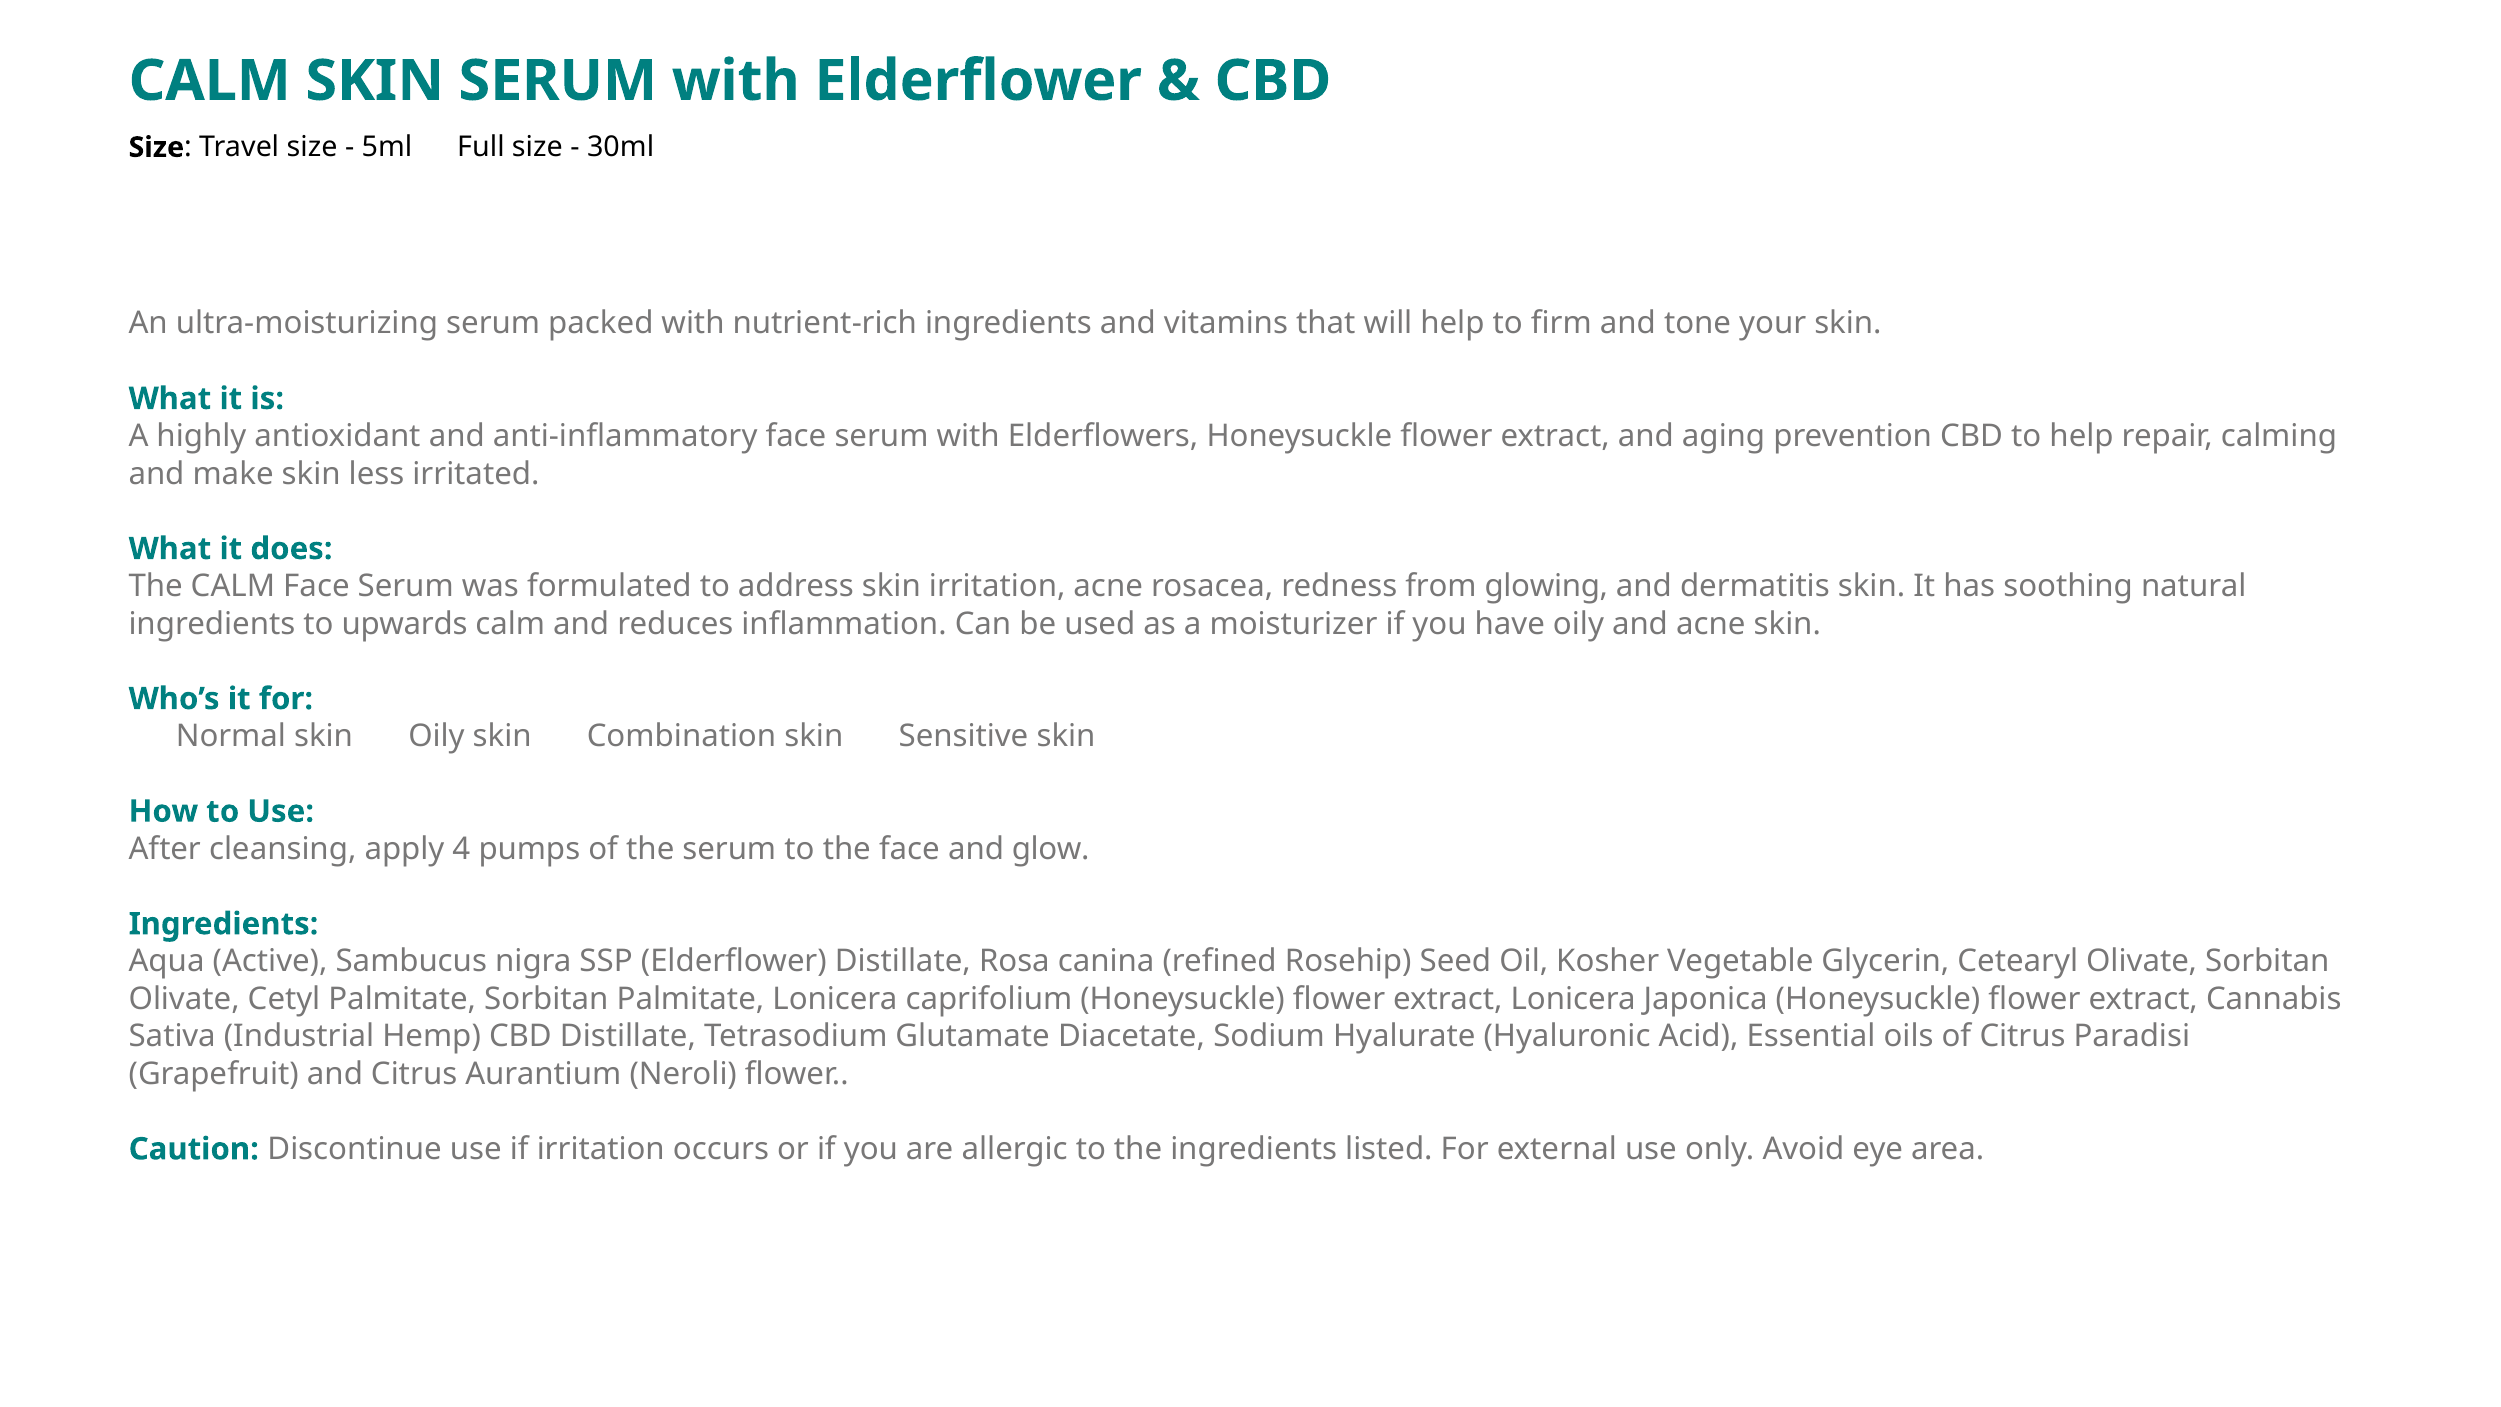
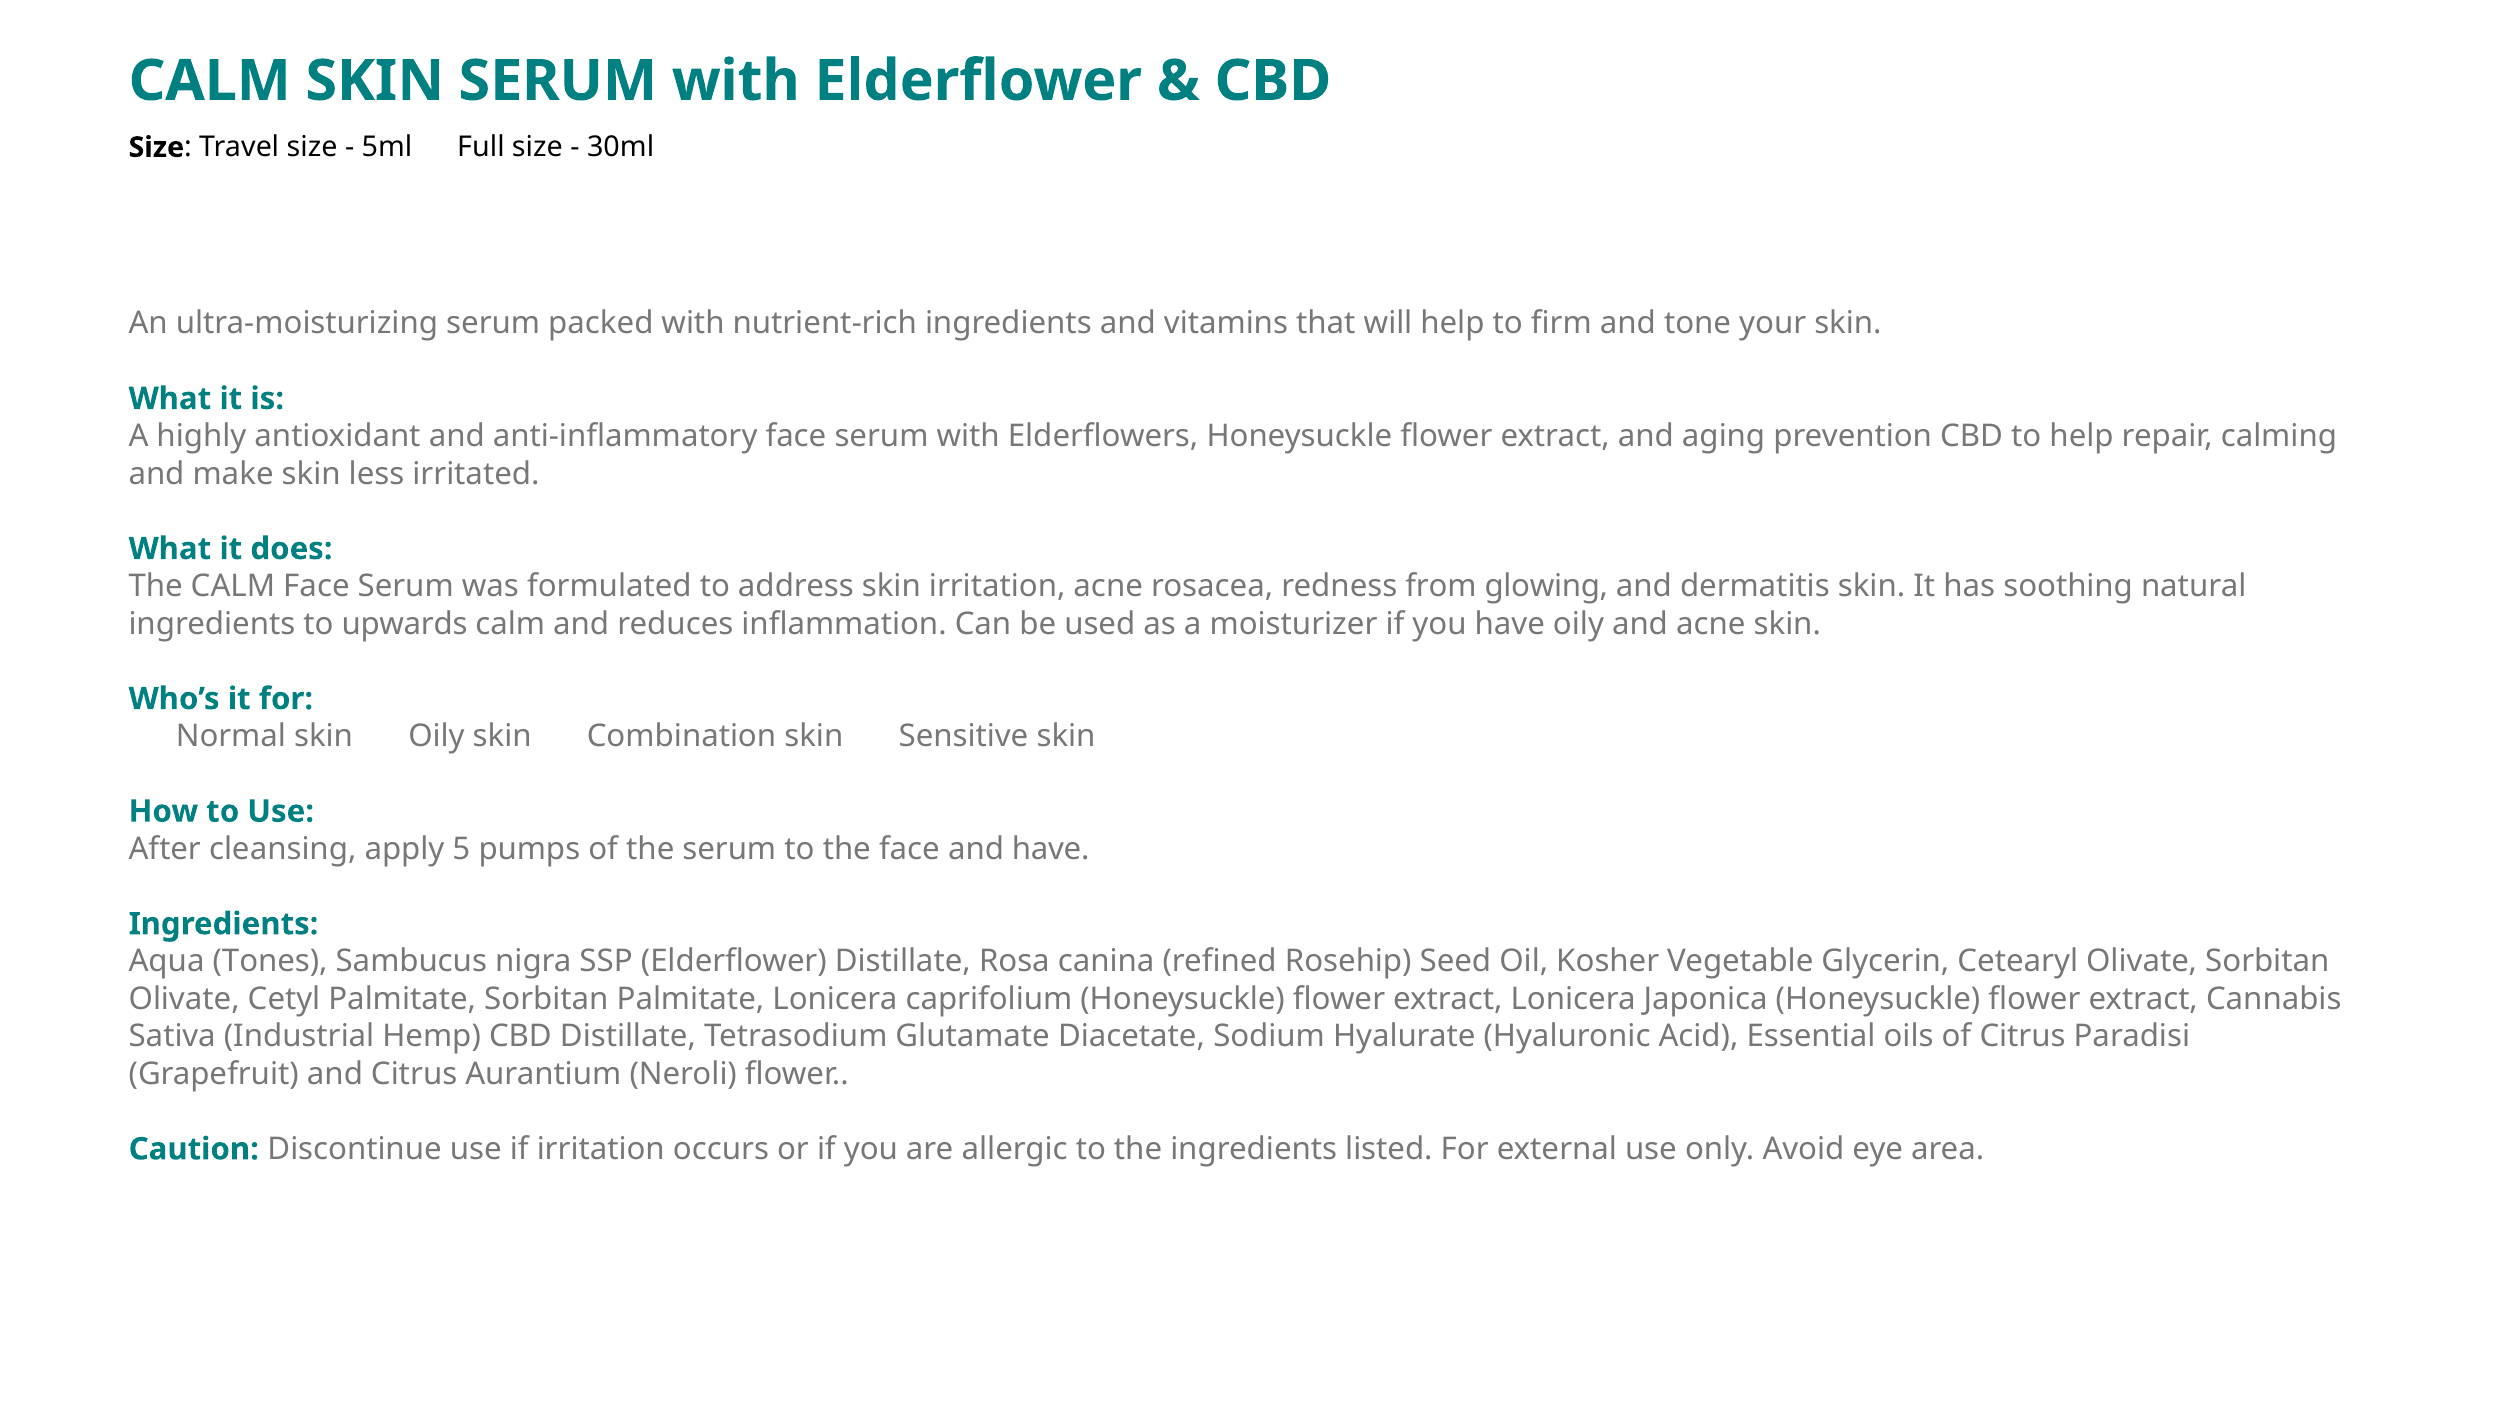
4: 4 -> 5
and glow: glow -> have
Active: Active -> Tones
